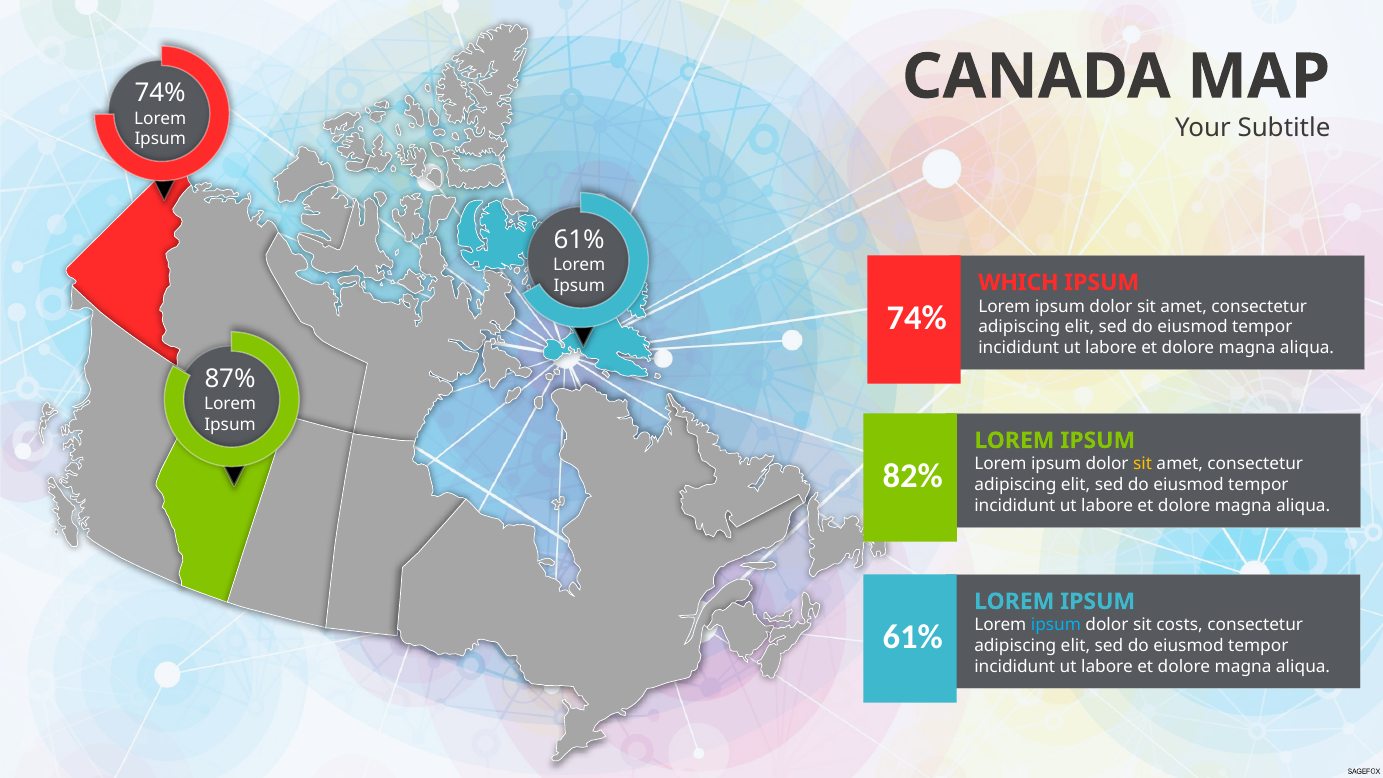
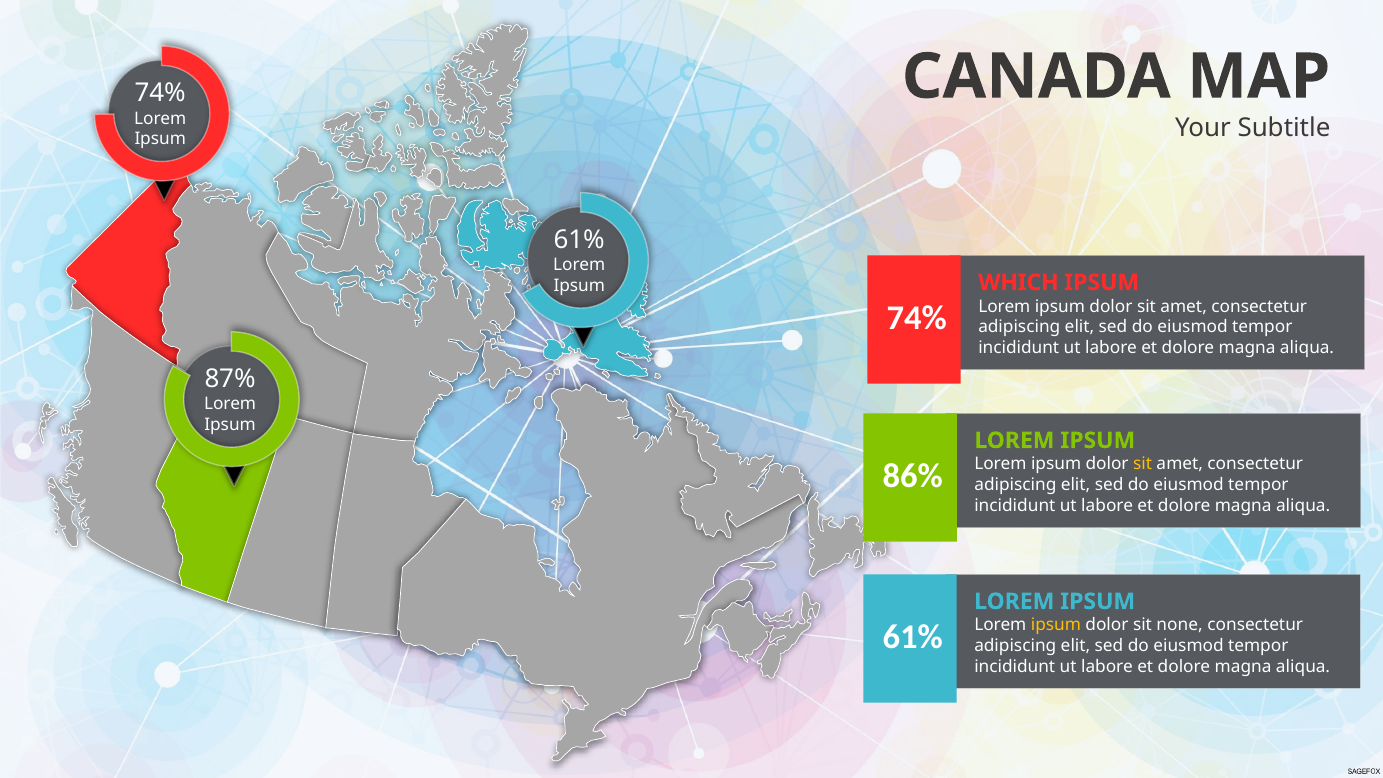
82%: 82% -> 86%
ipsum at (1056, 625) colour: light blue -> yellow
costs: costs -> none
